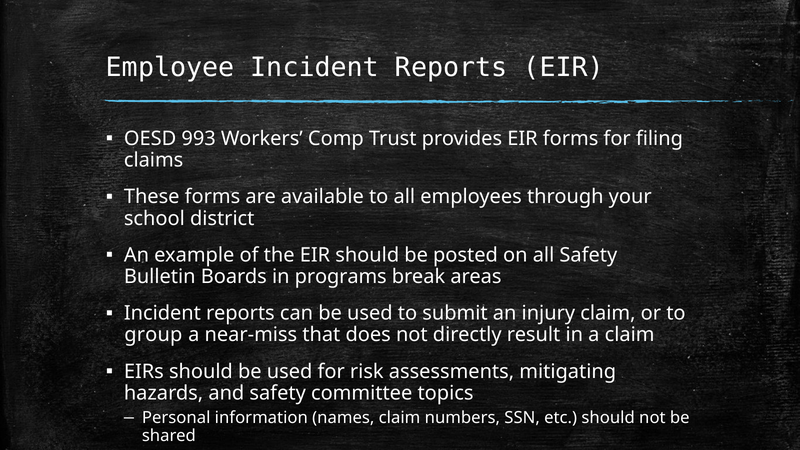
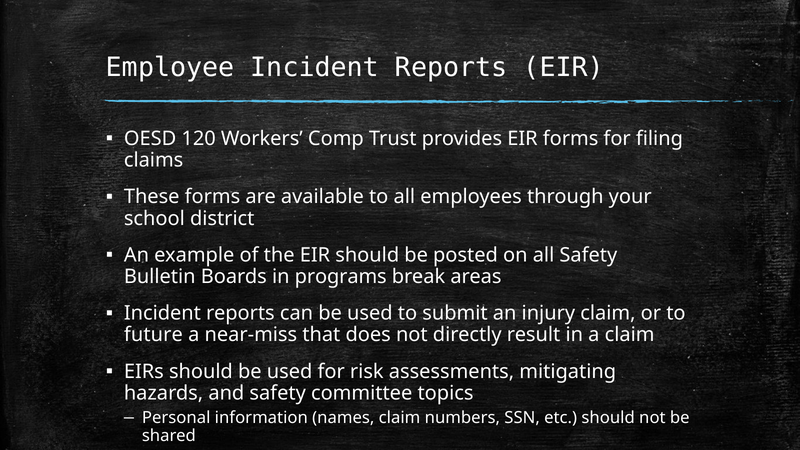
993: 993 -> 120
group: group -> future
